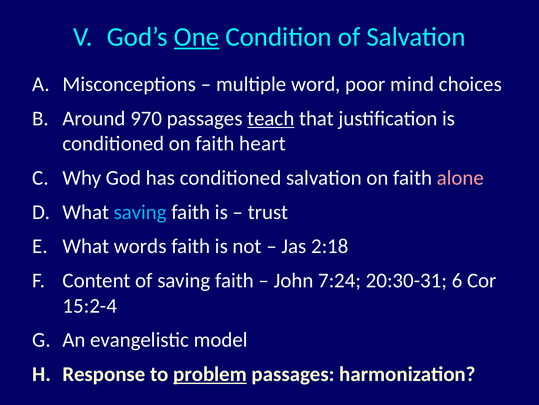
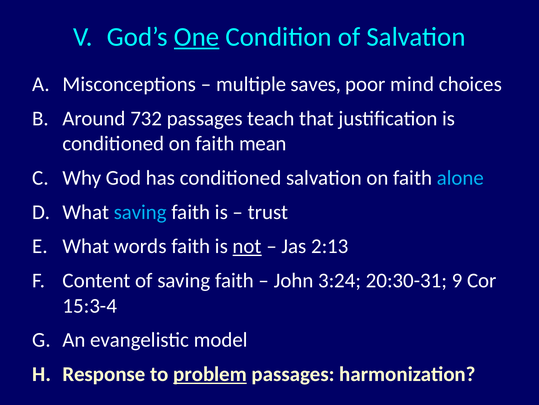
word: word -> saves
970: 970 -> 732
teach underline: present -> none
heart: heart -> mean
alone colour: pink -> light blue
not underline: none -> present
2:18: 2:18 -> 2:13
7:24: 7:24 -> 3:24
6: 6 -> 9
15:2-4: 15:2-4 -> 15:3-4
